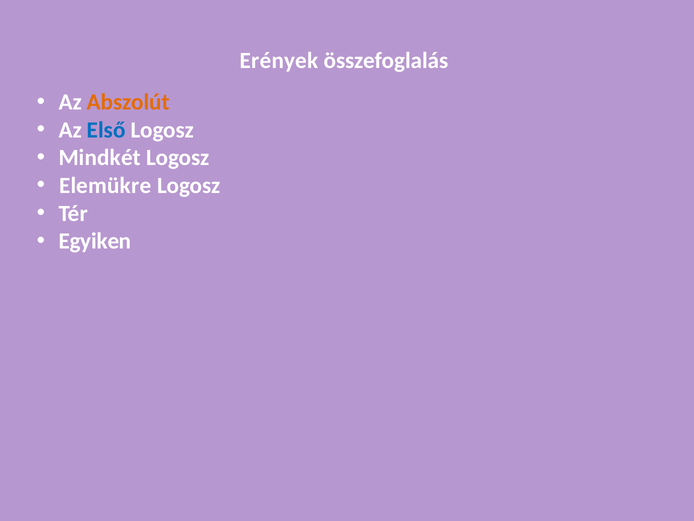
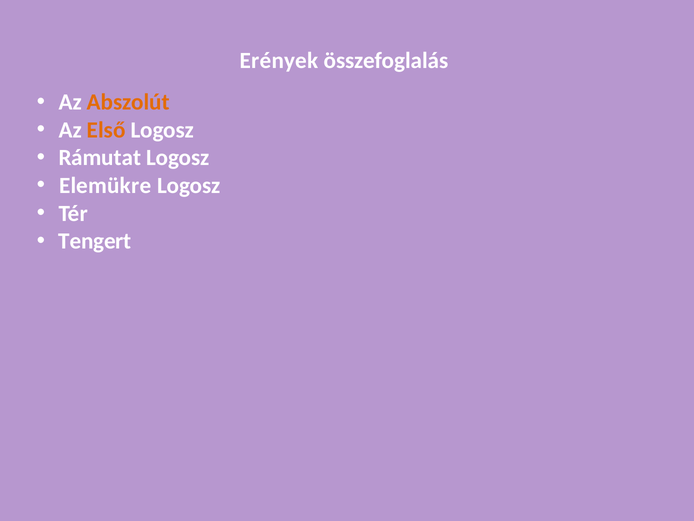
Első colour: blue -> orange
Mindkét: Mindkét -> Rámutat
Egyiken: Egyiken -> Tengert
